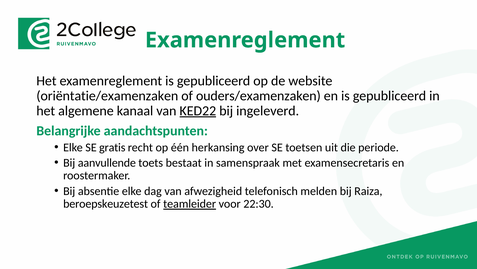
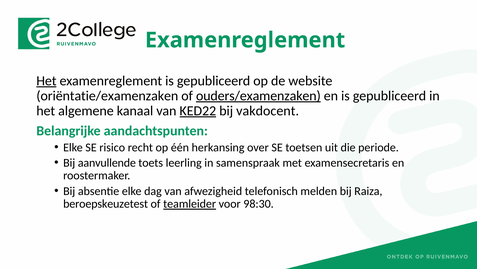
Het at (46, 81) underline: none -> present
ouders/examenzaken underline: none -> present
ingeleverd: ingeleverd -> vakdocent
gratis: gratis -> risico
bestaat: bestaat -> leerling
22:30: 22:30 -> 98:30
